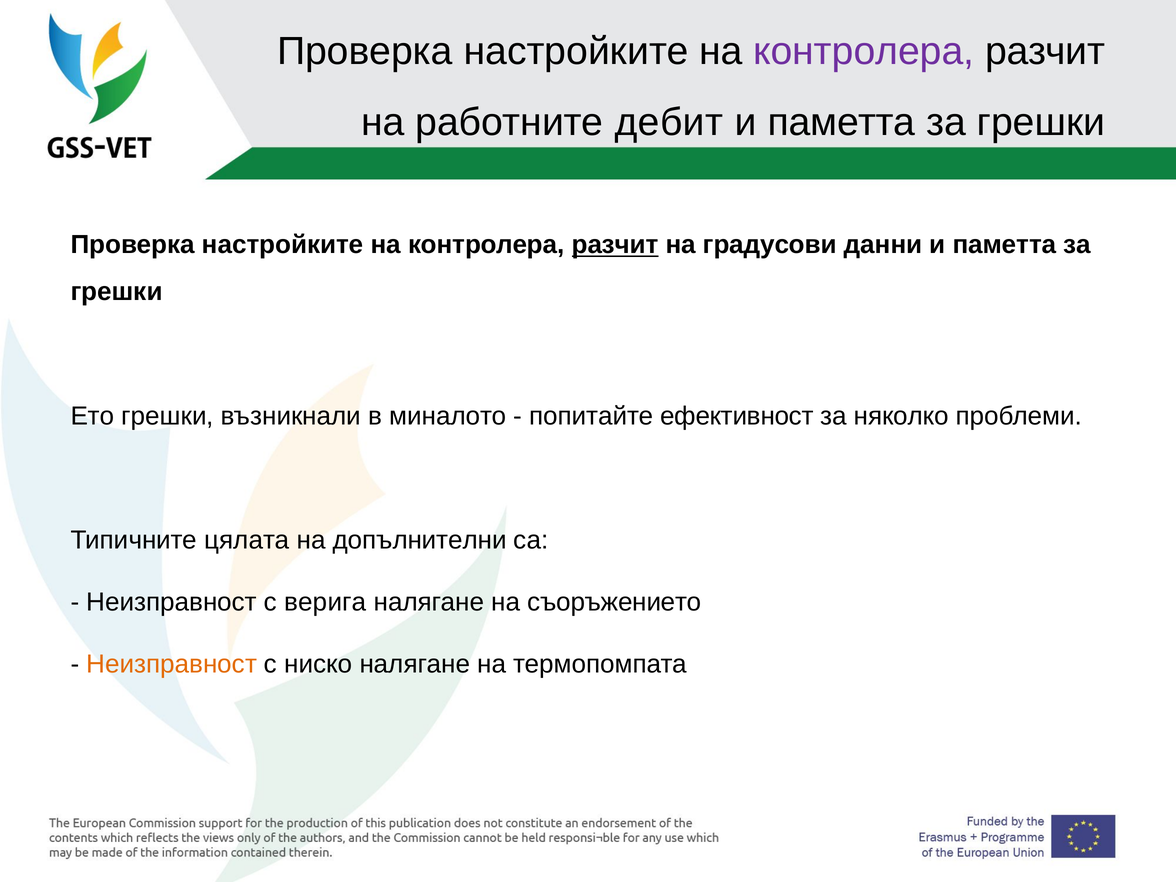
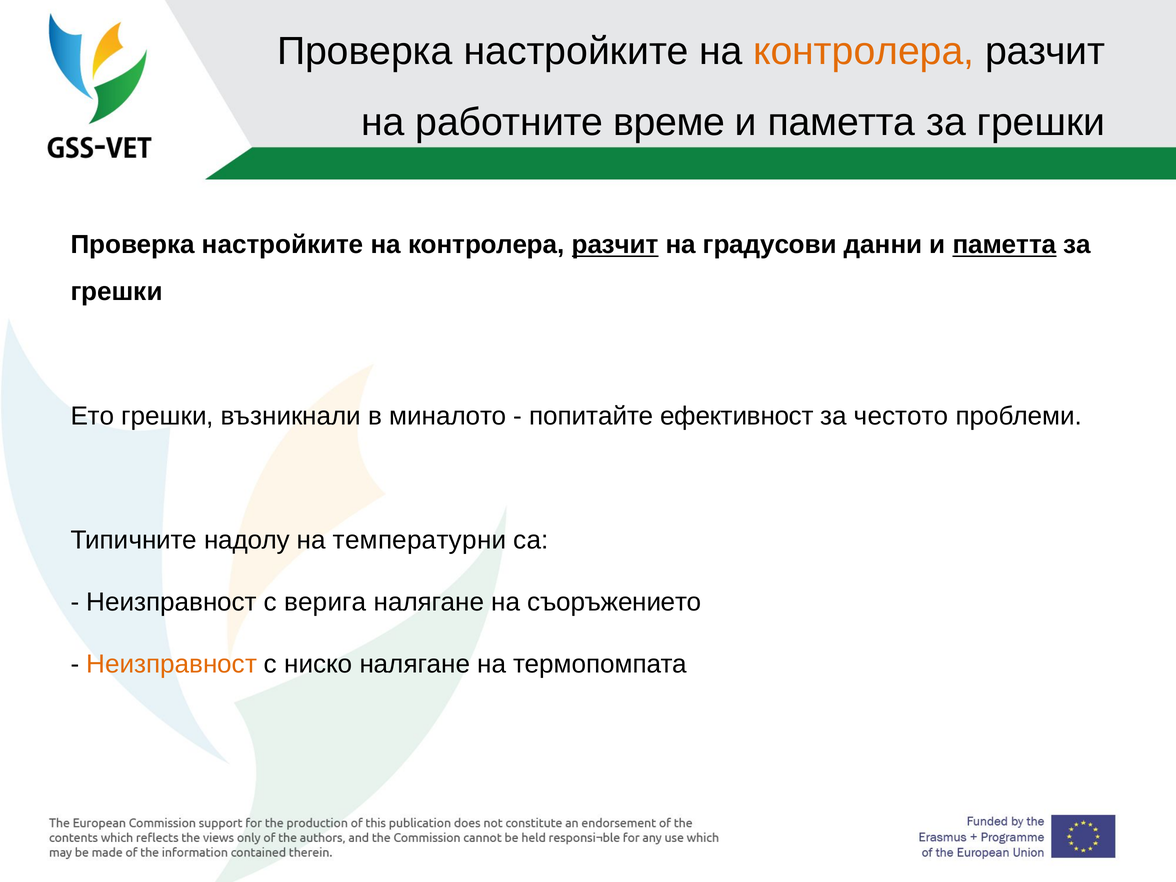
контролера at (864, 52) colour: purple -> orange
дебит: дебит -> време
паметта at (1004, 245) underline: none -> present
няколко: няколко -> честото
цялата: цялата -> надолу
допълнителни: допълнителни -> температурни
